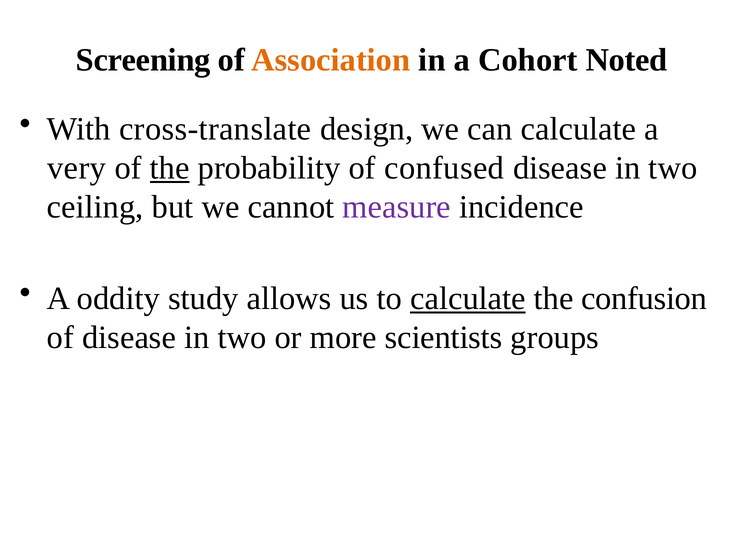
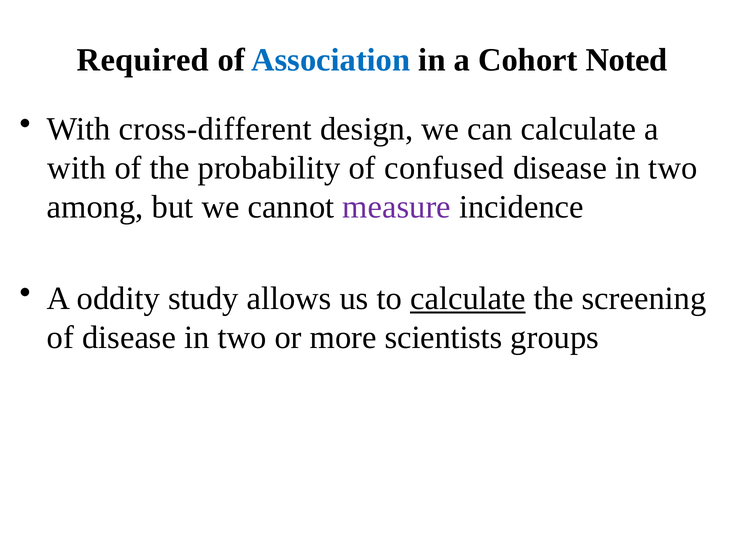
Screening: Screening -> Required
Association colour: orange -> blue
cross-translate: cross-translate -> cross-different
very at (77, 168): very -> with
the at (170, 168) underline: present -> none
ceiling: ceiling -> among
confusion: confusion -> screening
